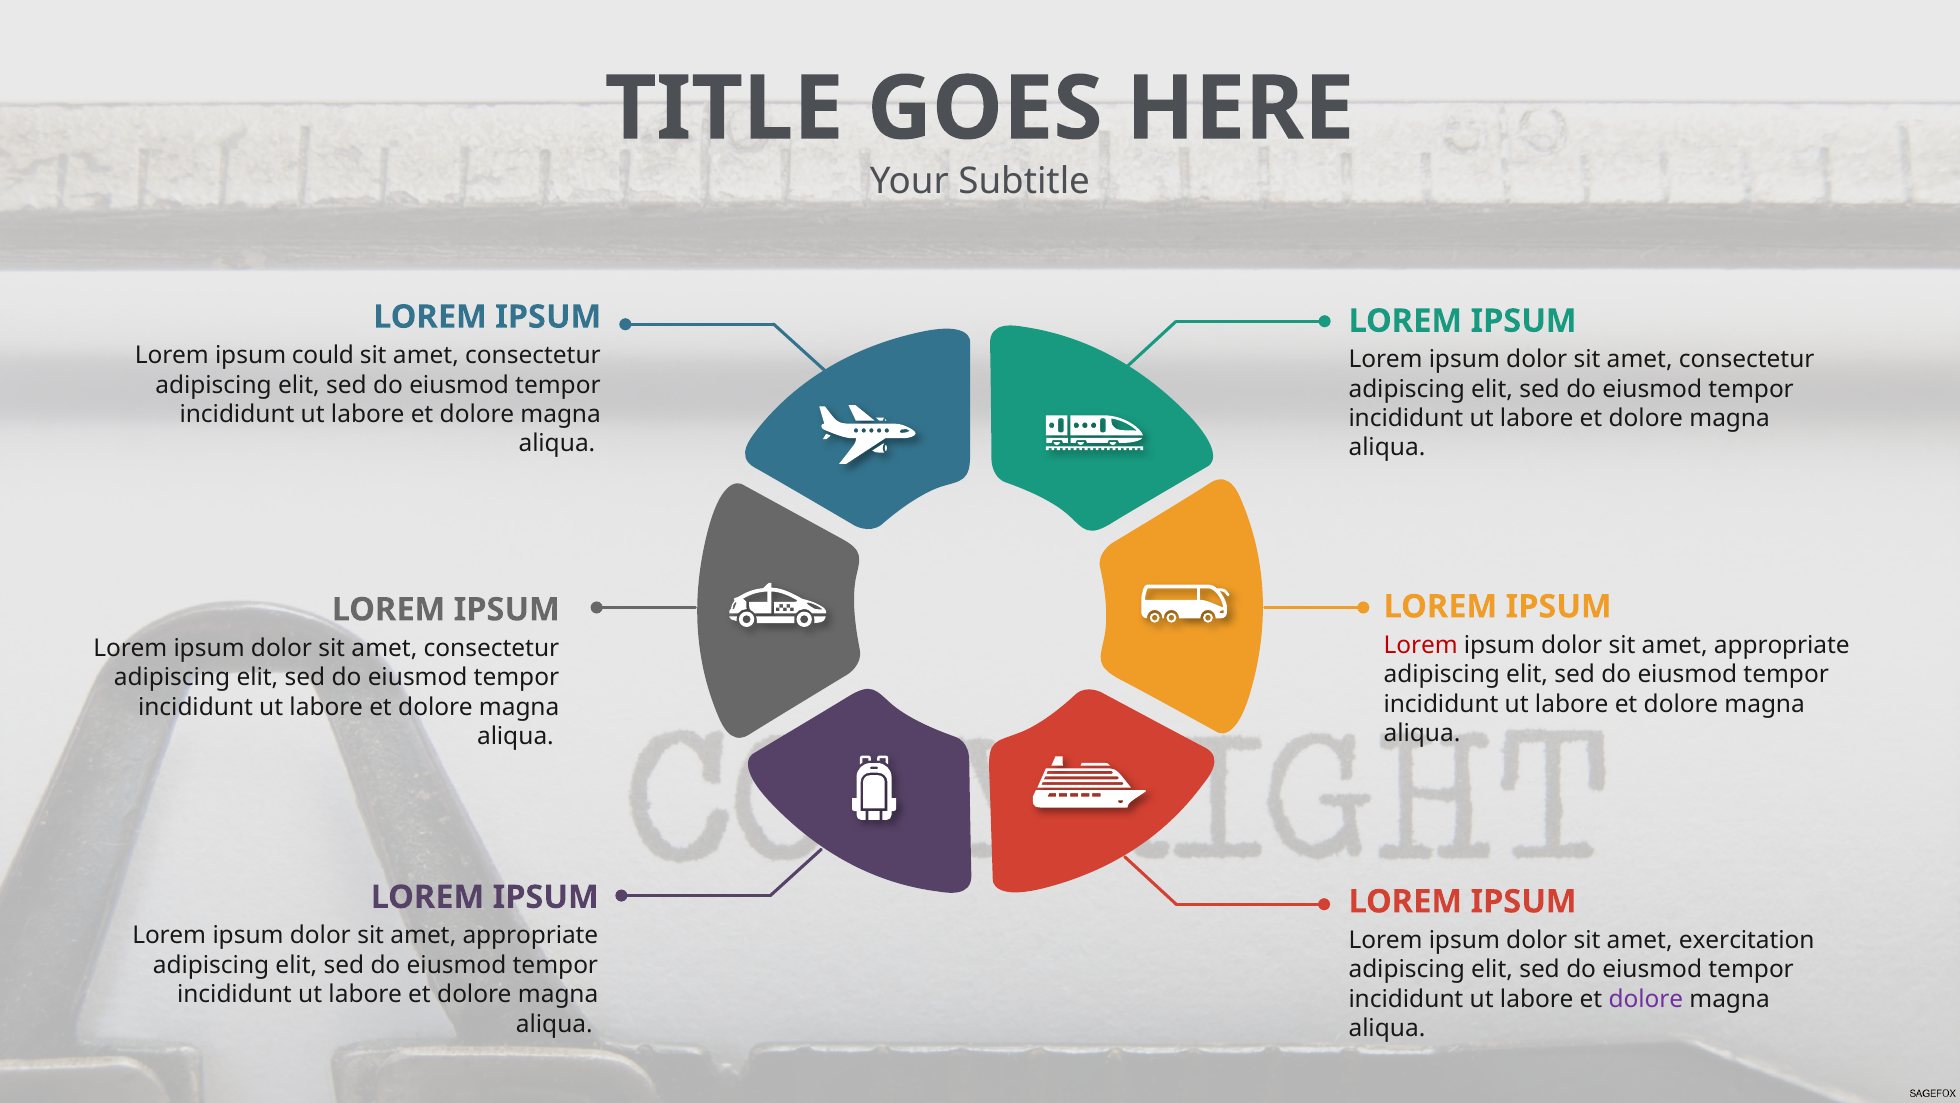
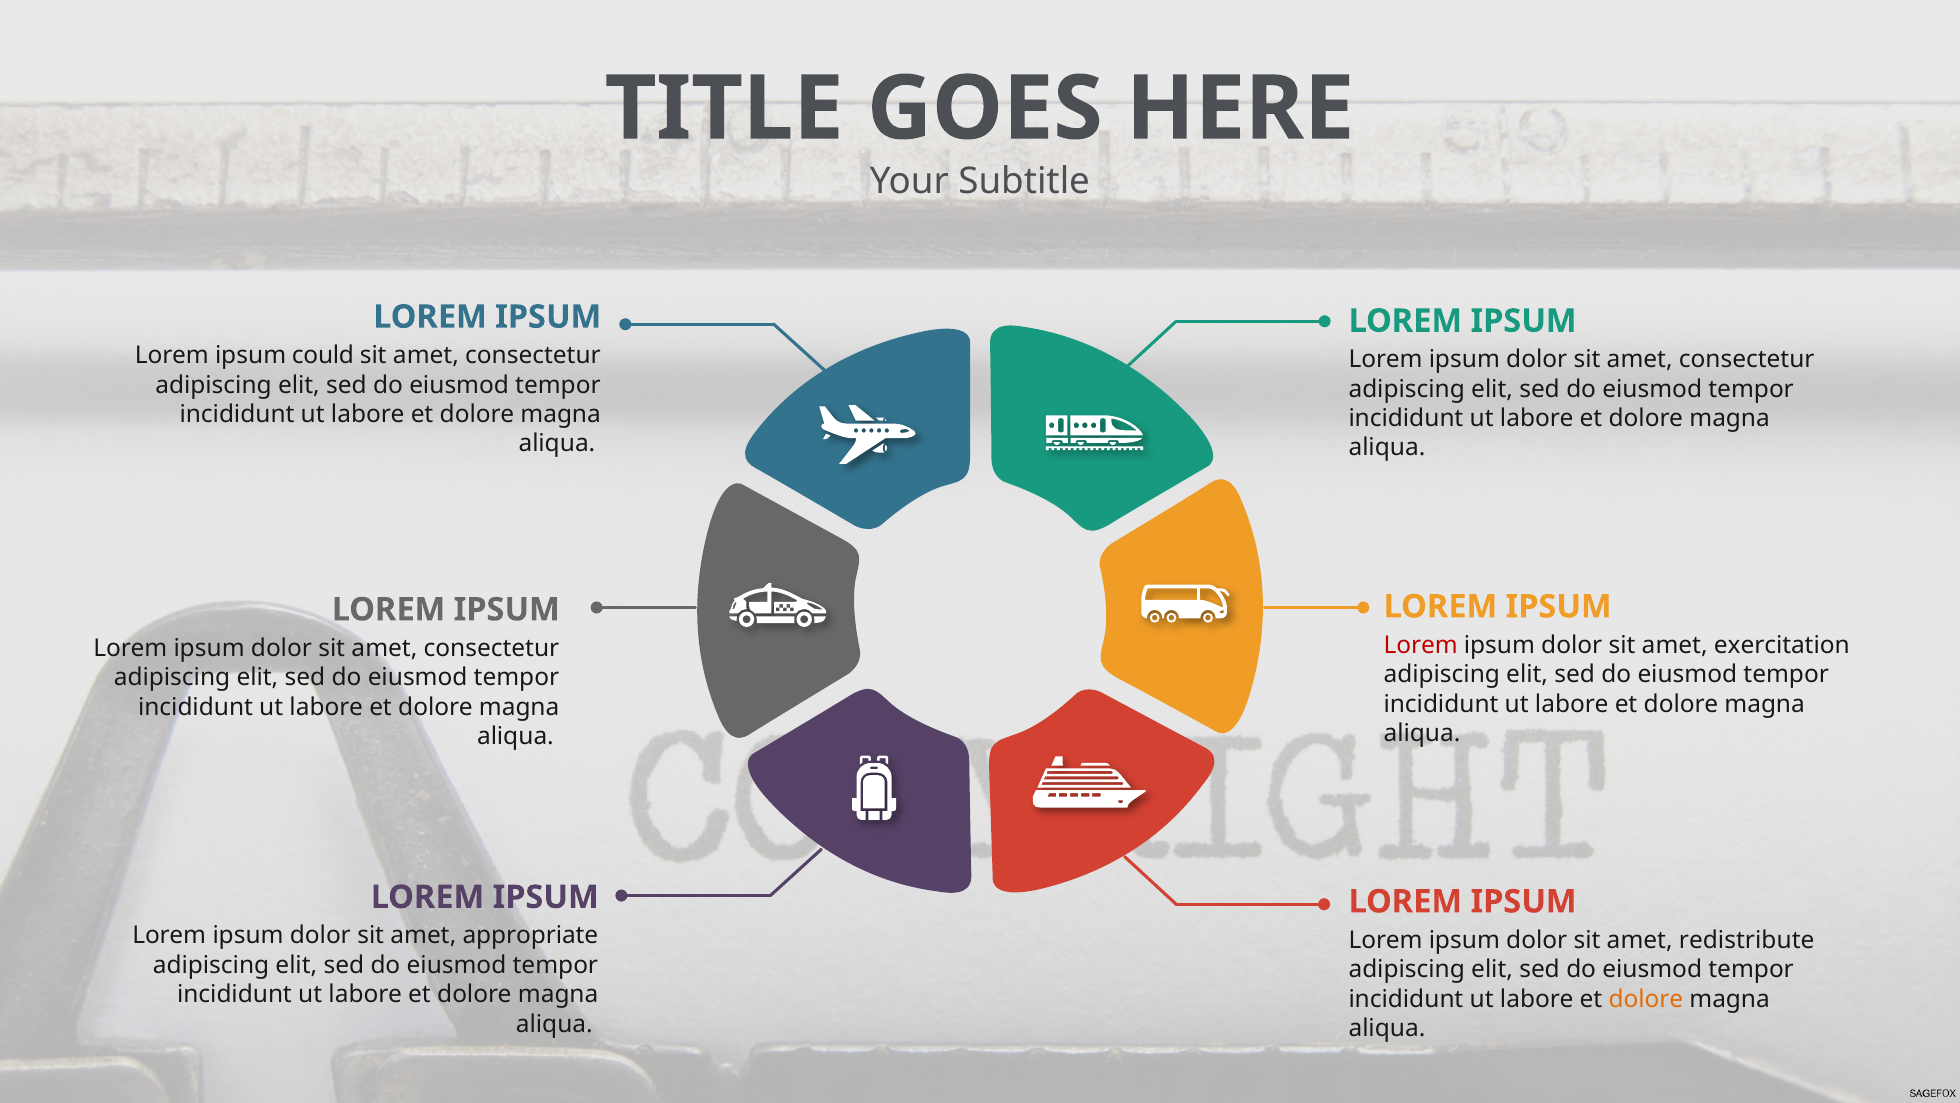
appropriate at (1782, 645): appropriate -> exercitation
exercitation: exercitation -> redistribute
dolore at (1646, 999) colour: purple -> orange
